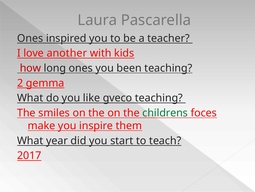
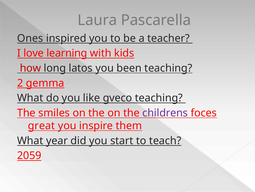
another: another -> learning
long ones: ones -> latos
childrens colour: green -> purple
make: make -> great
2017: 2017 -> 2059
